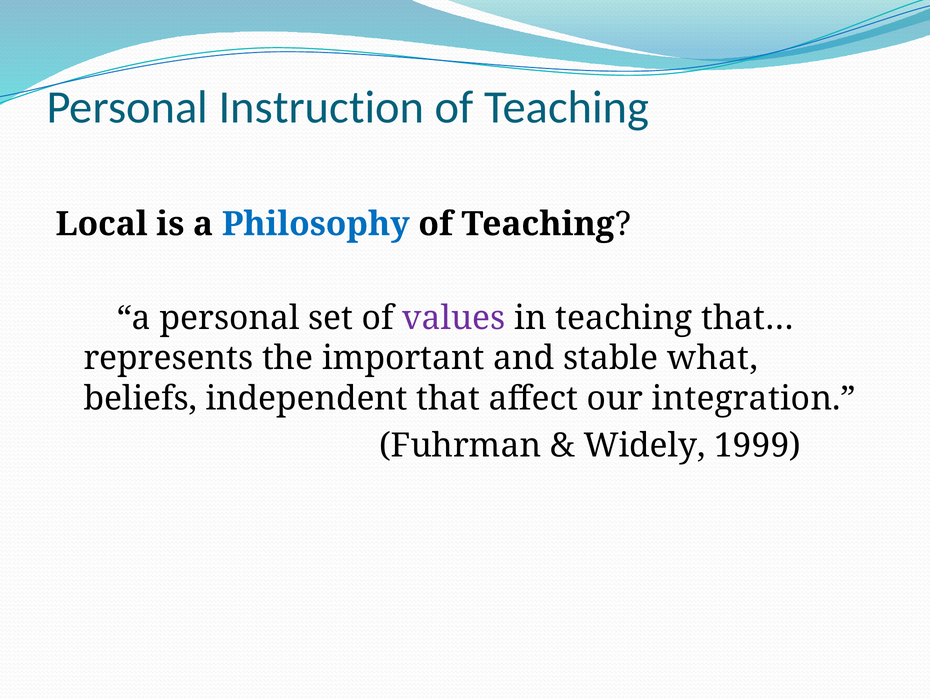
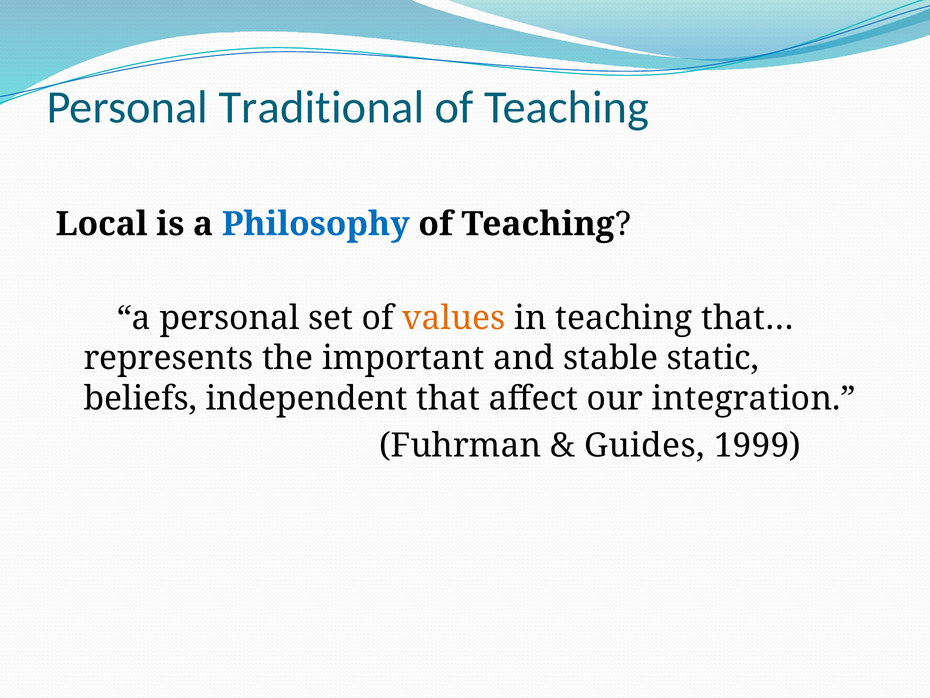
Instruction: Instruction -> Traditional
values colour: purple -> orange
what: what -> static
Widely: Widely -> Guides
